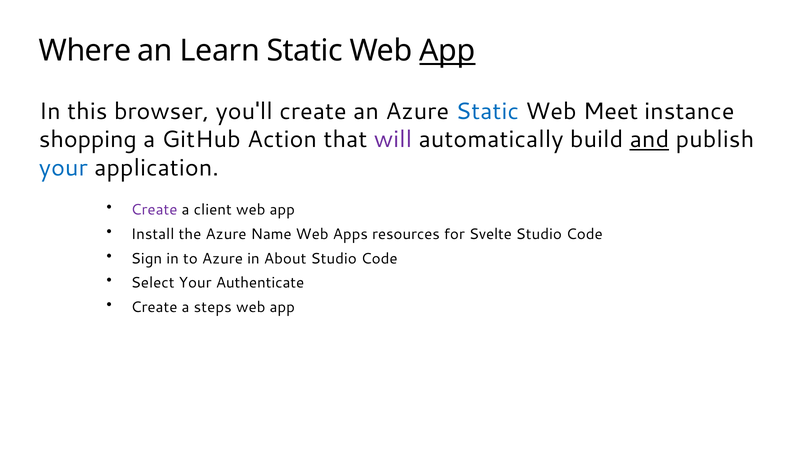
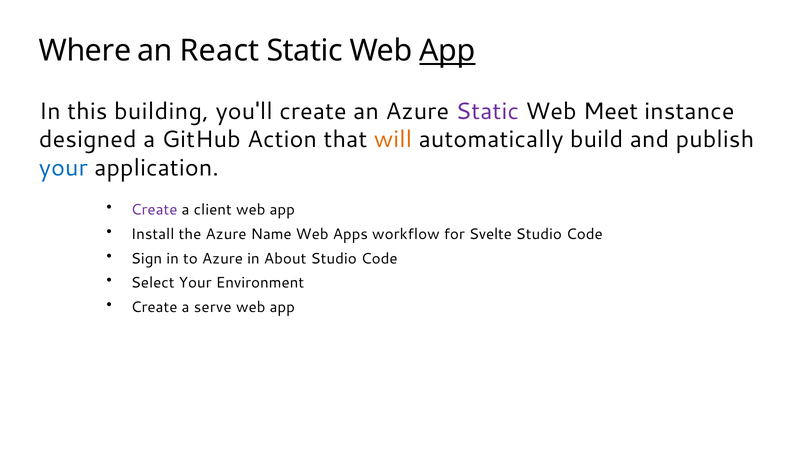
Learn: Learn -> React
browser: browser -> building
Static at (487, 111) colour: blue -> purple
shopping: shopping -> designed
will colour: purple -> orange
and underline: present -> none
resources: resources -> workflow
Authenticate: Authenticate -> Environment
steps: steps -> serve
